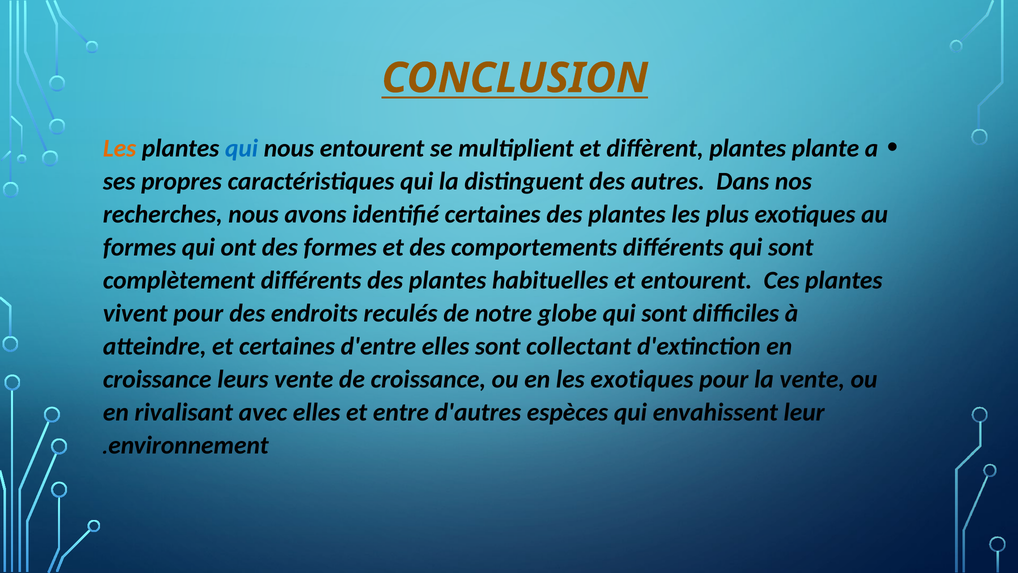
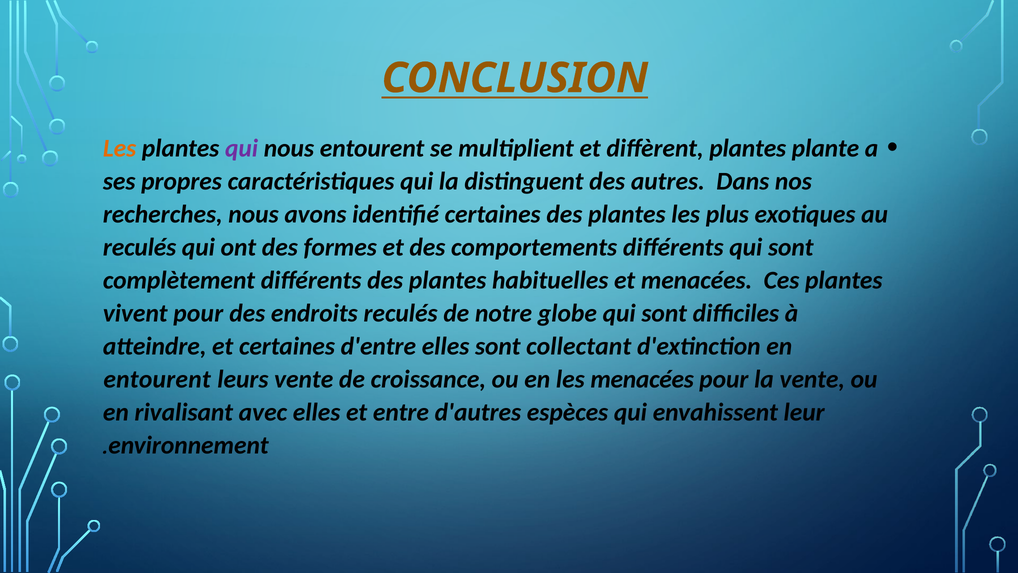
qui at (242, 148) colour: blue -> purple
formes at (140, 247): formes -> reculés
et entourent: entourent -> menacées
croissance at (157, 379): croissance -> entourent
les exotiques: exotiques -> menacées
